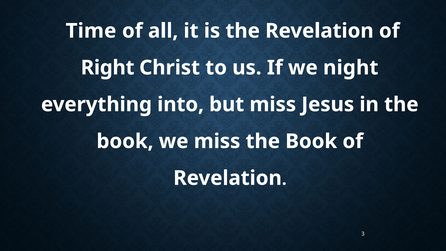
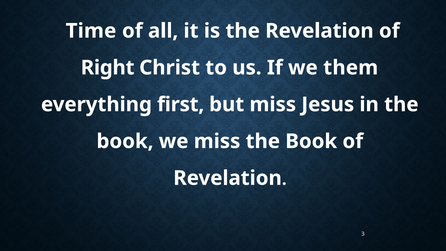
night: night -> them
into: into -> first
